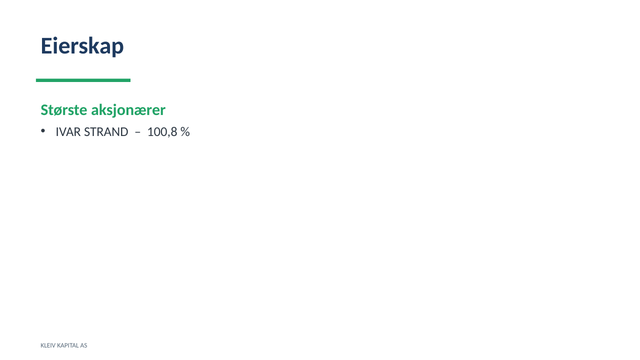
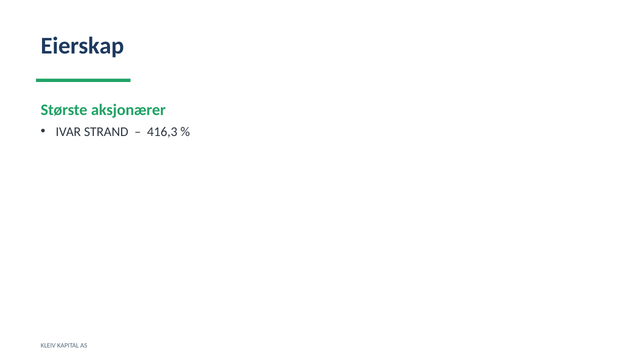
100,8: 100,8 -> 416,3
